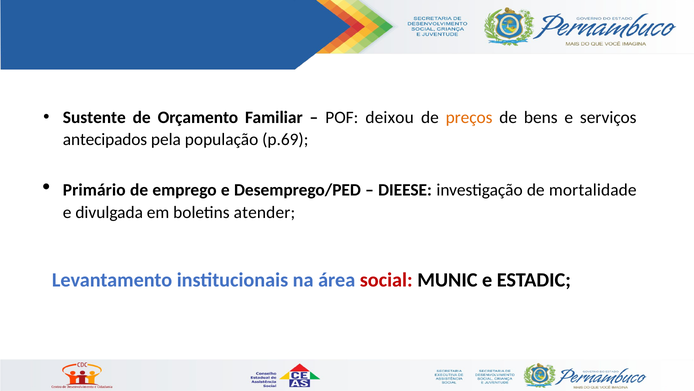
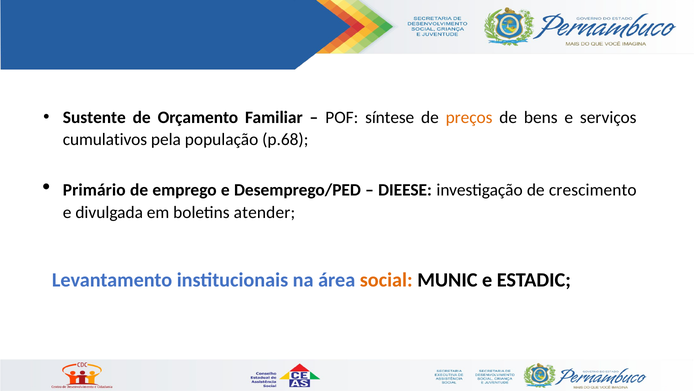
deixou: deixou -> síntese
antecipados: antecipados -> cumulativos
p.69: p.69 -> p.68
mortalidade: mortalidade -> crescimento
social colour: red -> orange
